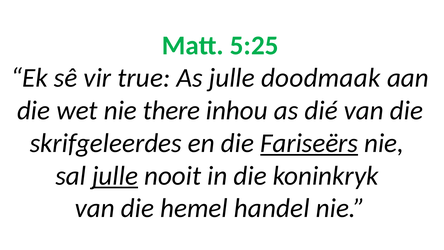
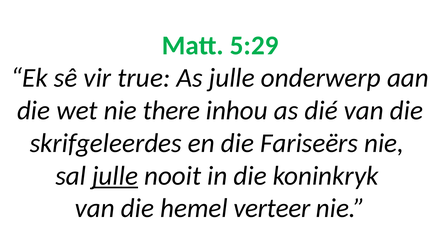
5:25: 5:25 -> 5:29
doodmaak: doodmaak -> onderwerp
Fariseërs underline: present -> none
handel: handel -> verteer
